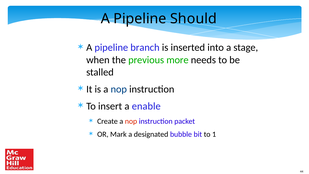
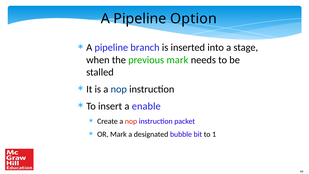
Should: Should -> Option
previous more: more -> mark
